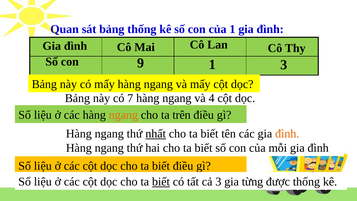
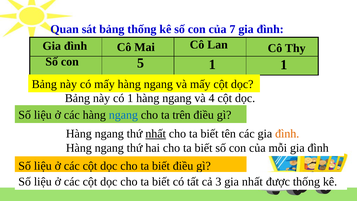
của 1: 1 -> 7
9: 9 -> 5
1 3: 3 -> 1
có 7: 7 -> 1
ngang at (123, 115) colour: orange -> blue
biết at (161, 182) underline: present -> none
gia từng: từng -> nhất
